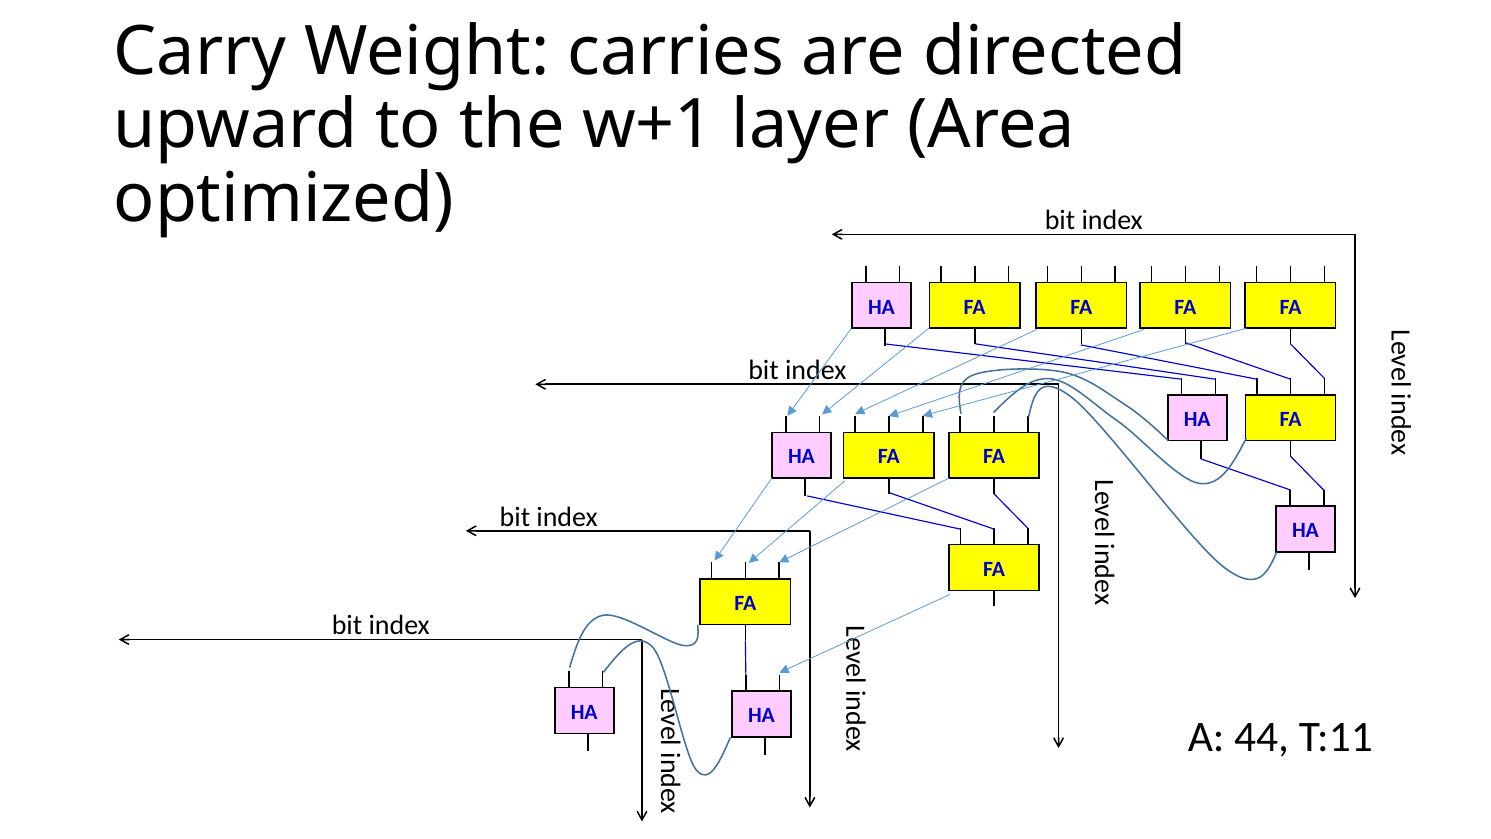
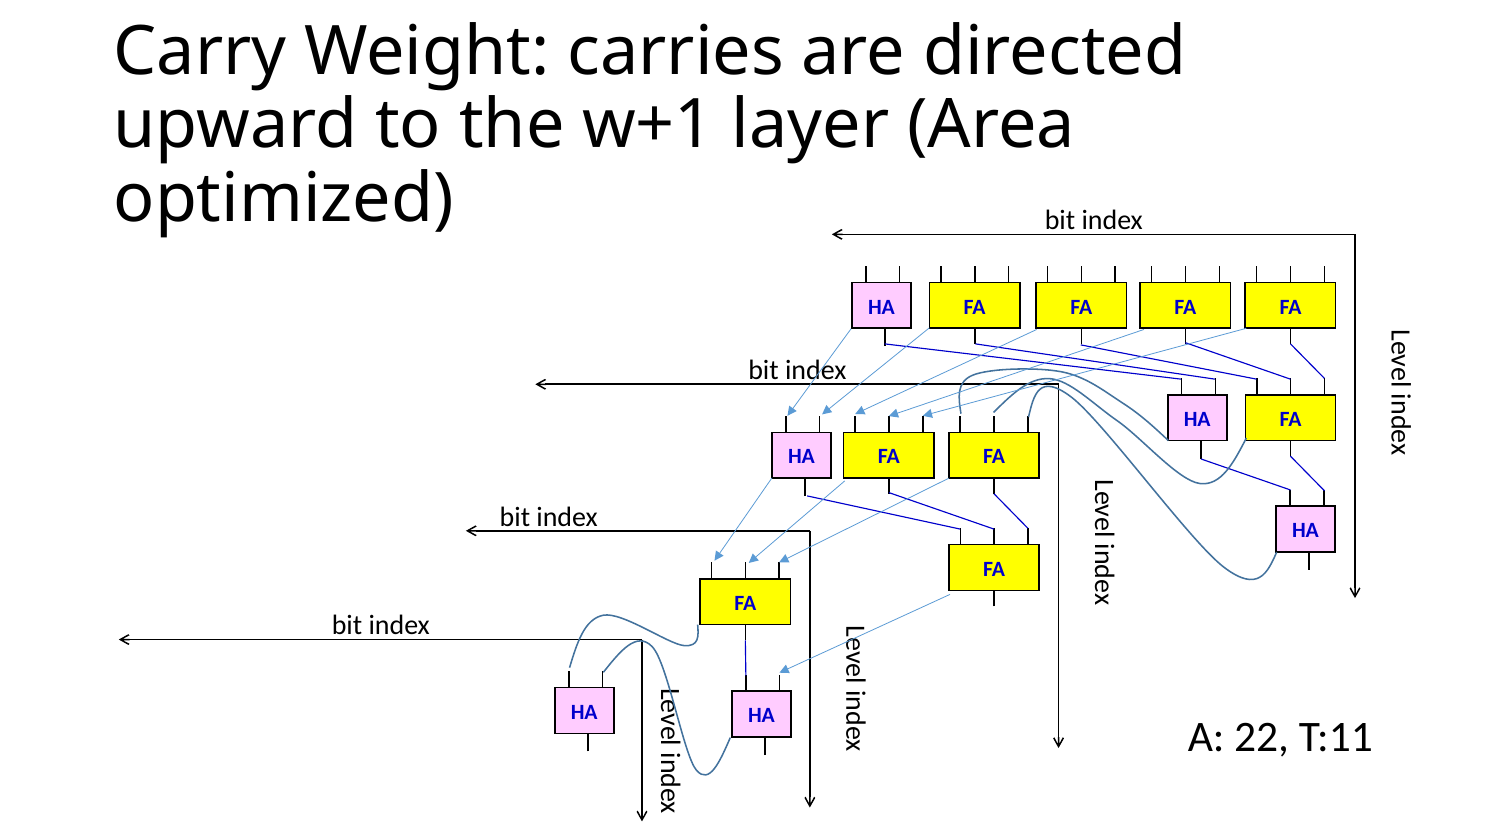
44: 44 -> 22
